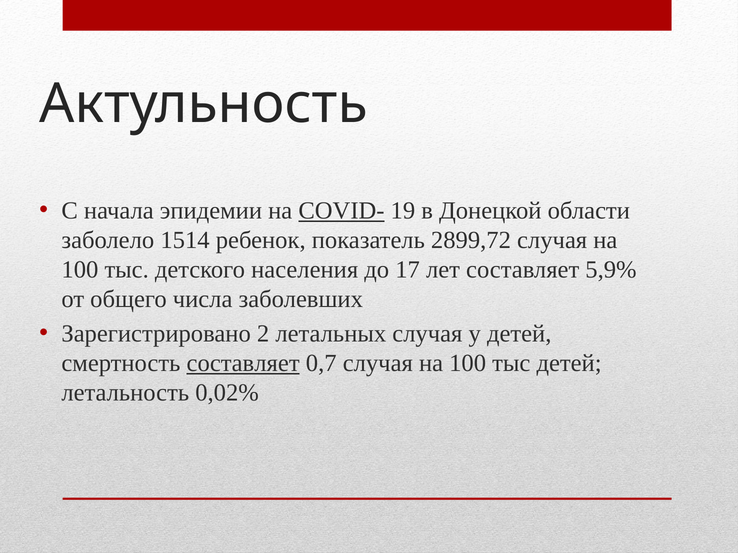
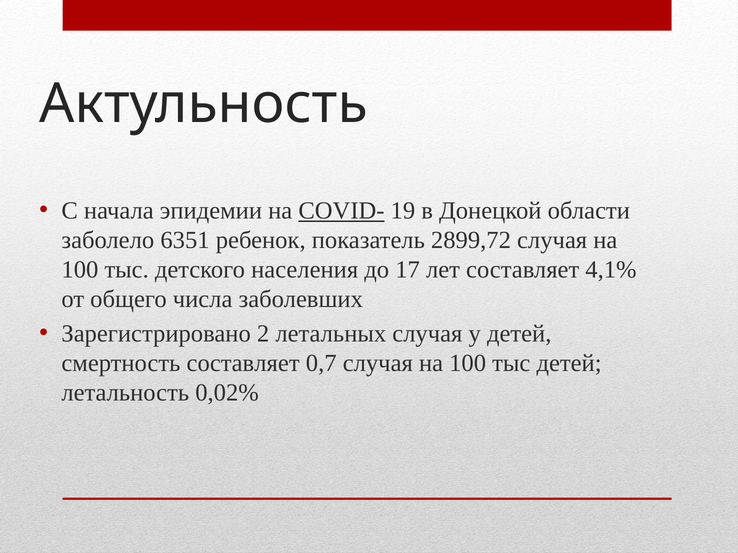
1514: 1514 -> 6351
5,9%: 5,9% -> 4,1%
составляет at (243, 363) underline: present -> none
